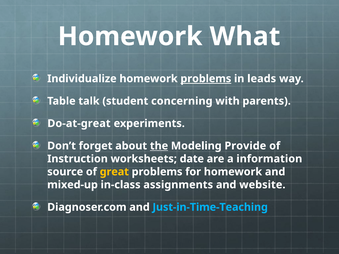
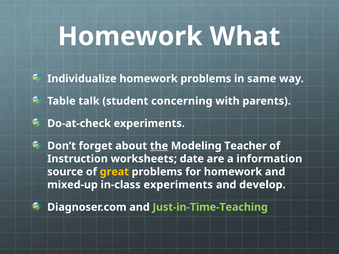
problems at (206, 79) underline: present -> none
leads: leads -> same
Do-at-great: Do-at-great -> Do-at-check
Provide: Provide -> Teacher
in-class assignments: assignments -> experiments
website: website -> develop
Just-in-Time-Teaching colour: light blue -> light green
